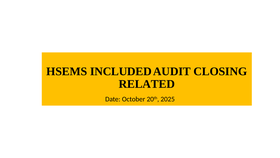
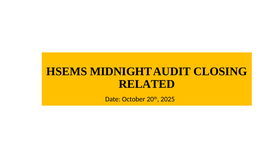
INCLUDED: INCLUDED -> MIDNIGHT
